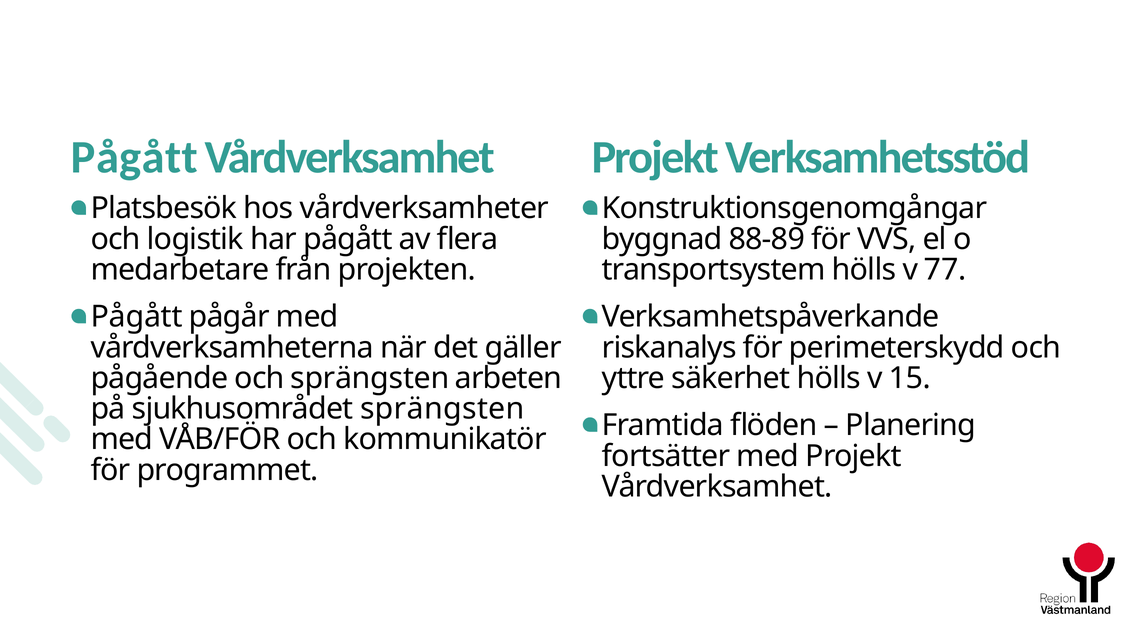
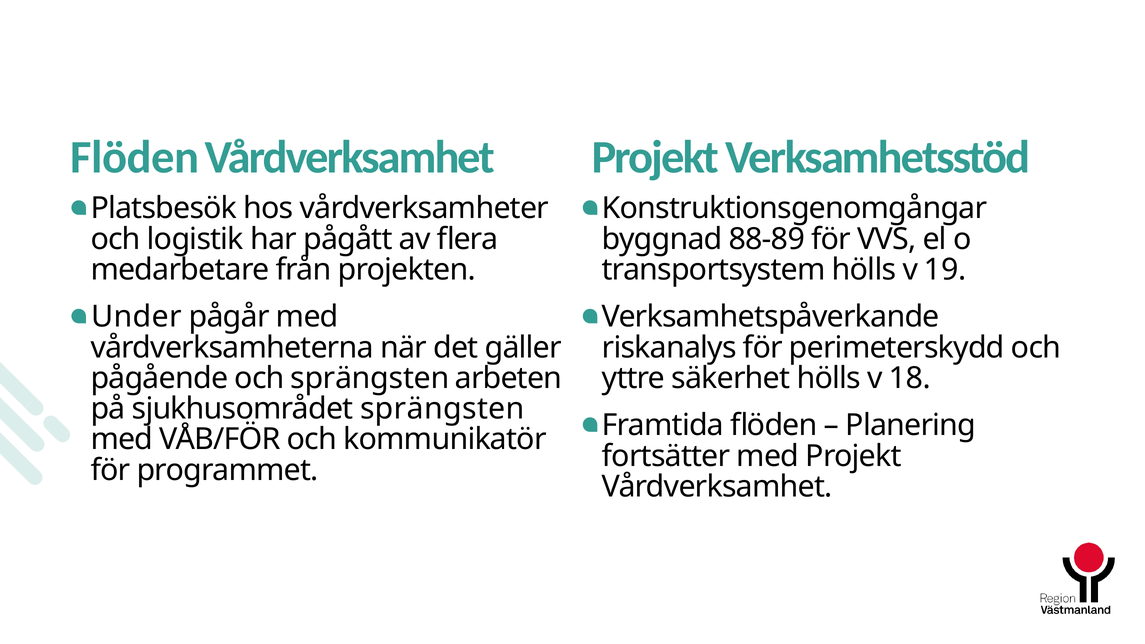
Pågått at (134, 157): Pågått -> Flöden
77: 77 -> 19
Pågått at (137, 317): Pågått -> Under
15: 15 -> 18
